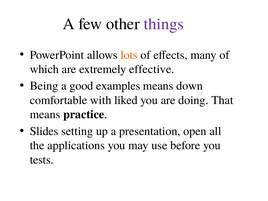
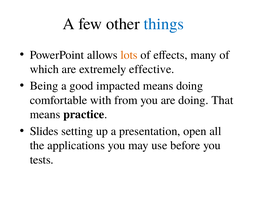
things colour: purple -> blue
examples: examples -> impacted
means down: down -> doing
liked: liked -> from
